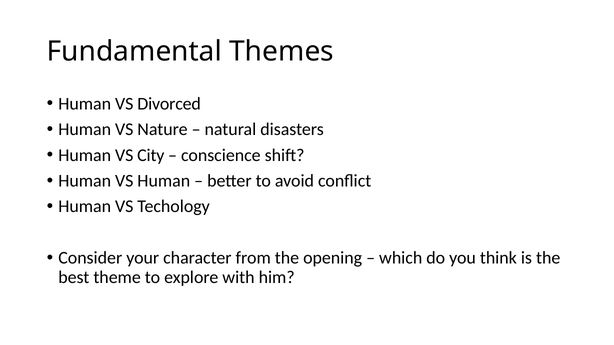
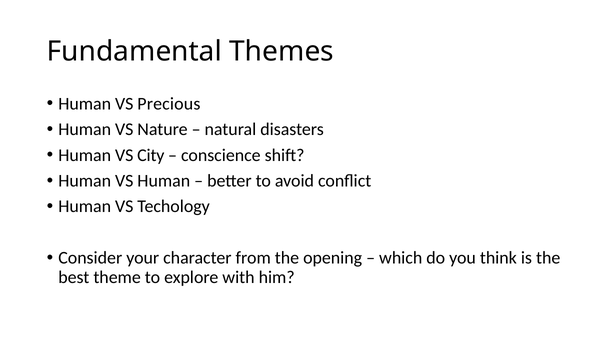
Divorced: Divorced -> Precious
